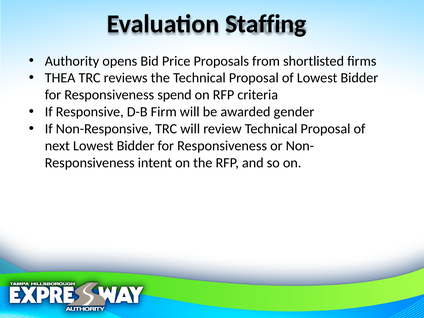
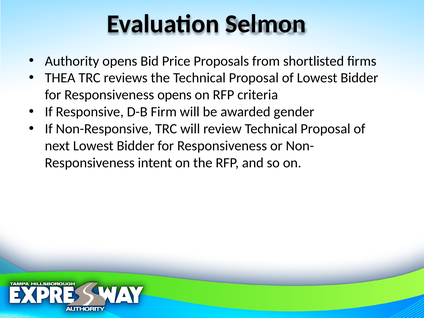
Staffing: Staffing -> Selmon
Responsiveness spend: spend -> opens
